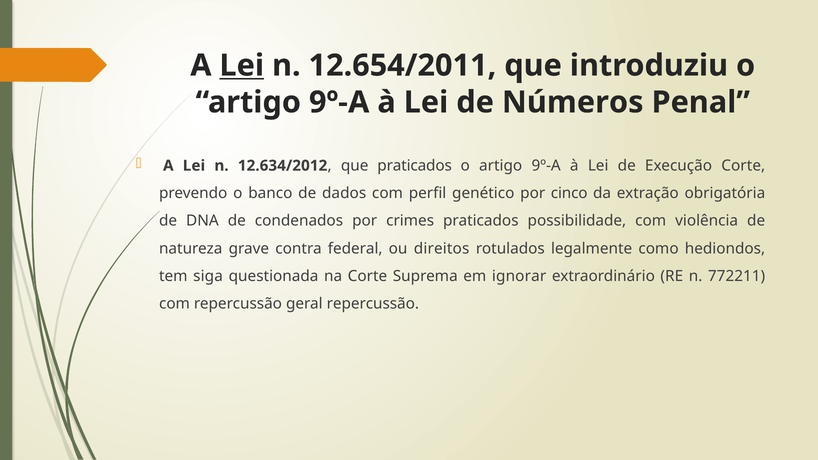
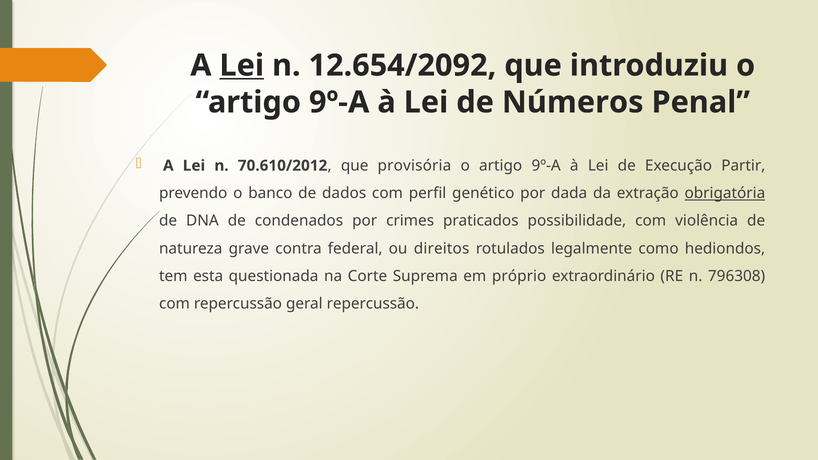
12.654/2011: 12.654/2011 -> 12.654/2092
12.634/2012: 12.634/2012 -> 70.610/2012
que praticados: praticados -> provisória
Execução Corte: Corte -> Partir
cinco: cinco -> dada
obrigatória underline: none -> present
siga: siga -> esta
ignorar: ignorar -> próprio
772211: 772211 -> 796308
